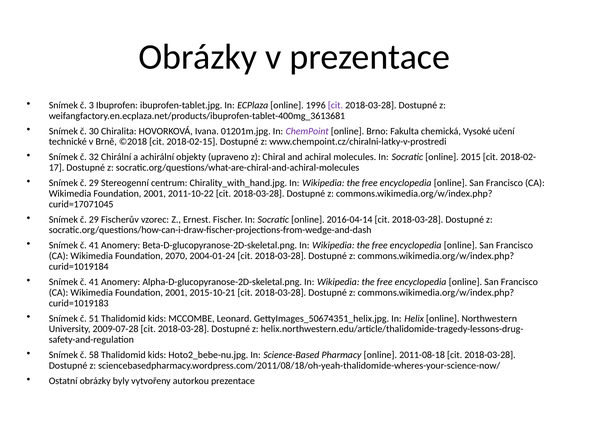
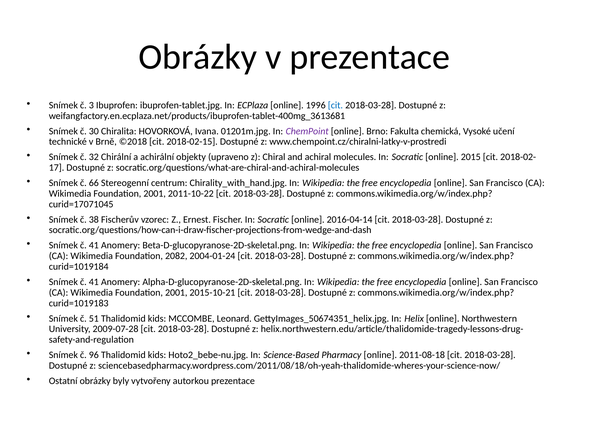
cit at (335, 105) colour: purple -> blue
29 at (94, 183): 29 -> 66
29 at (94, 219): 29 -> 38
2070: 2070 -> 2082
58: 58 -> 96
